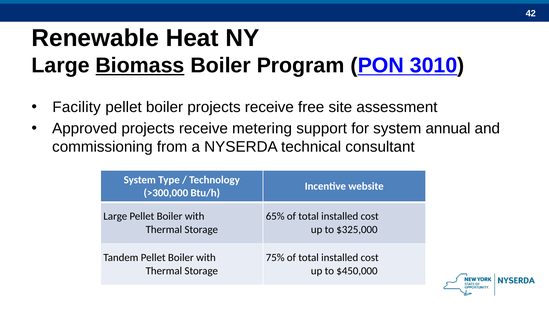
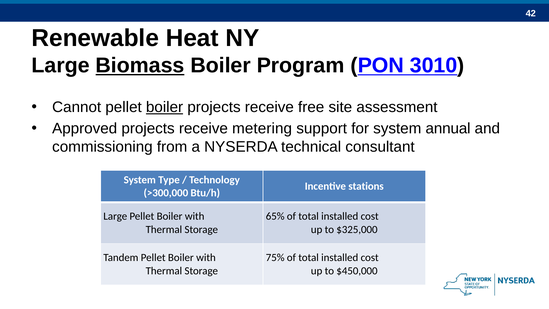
Facility: Facility -> Cannot
boiler at (165, 107) underline: none -> present
website: website -> stations
